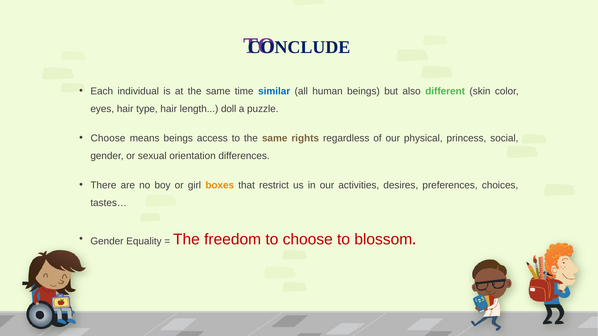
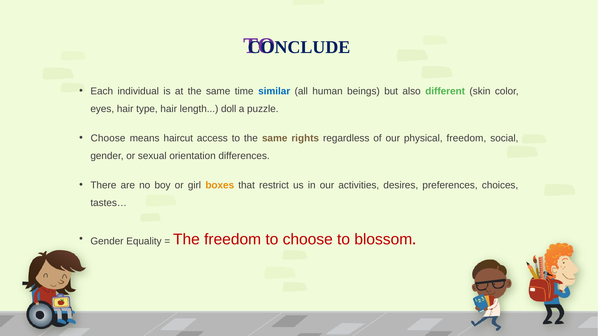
means beings: beings -> haircut
physical princess: princess -> freedom
